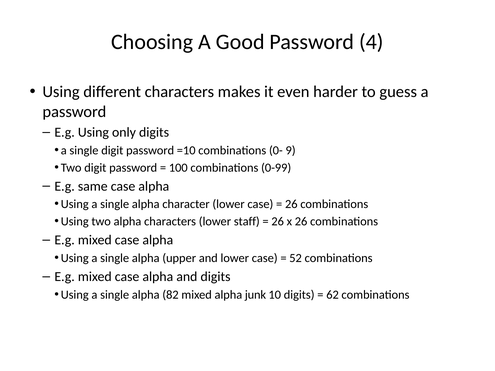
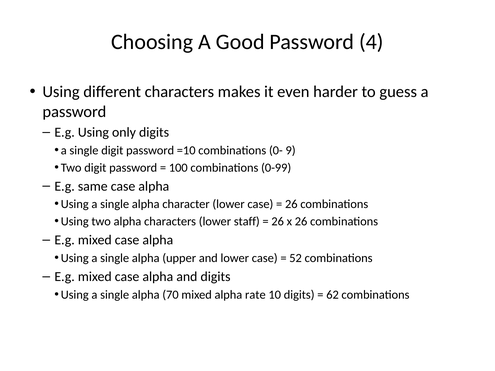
82: 82 -> 70
junk: junk -> rate
